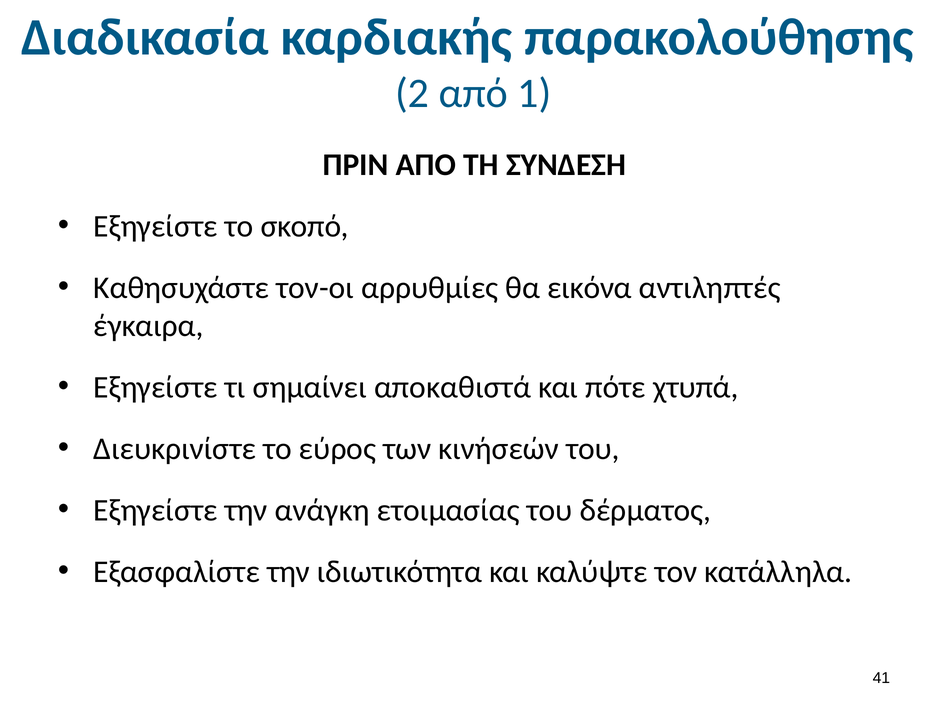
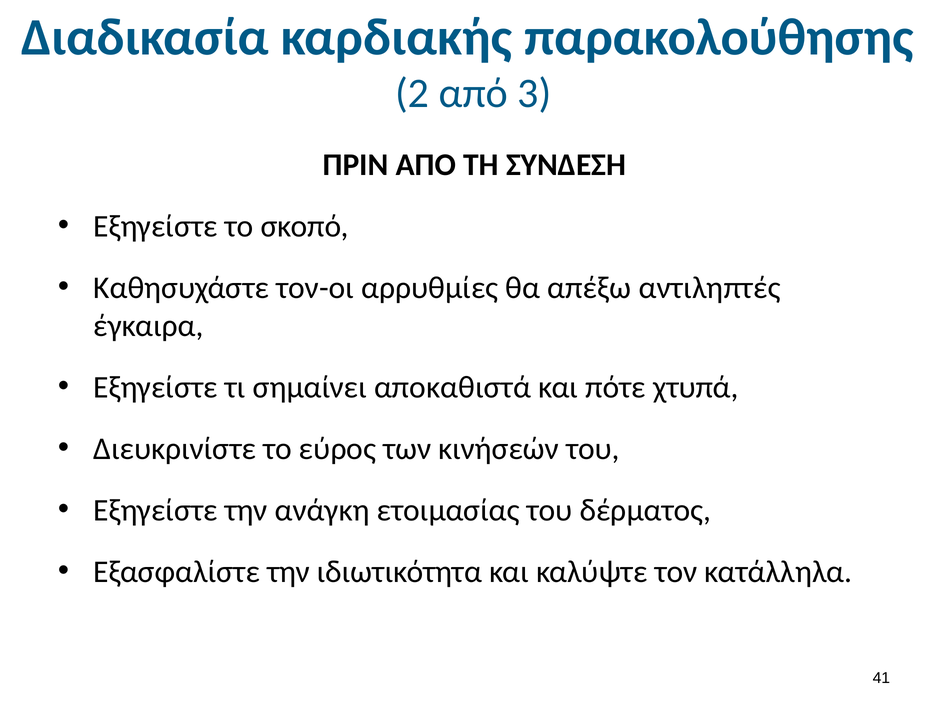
1: 1 -> 3
εικόνα: εικόνα -> απέξω
